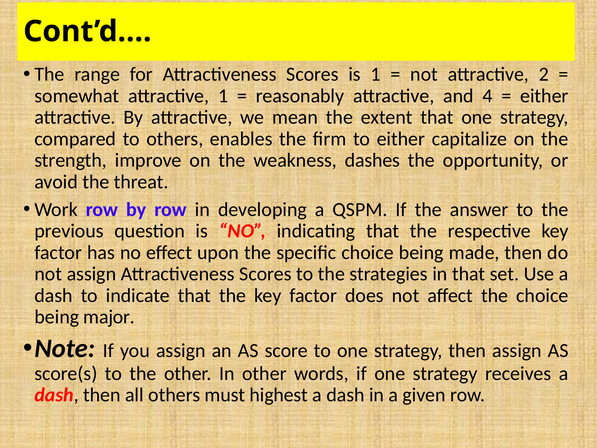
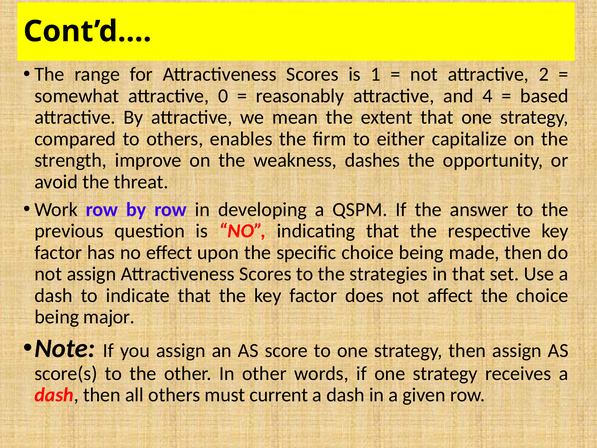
attractive 1: 1 -> 0
either at (544, 96): either -> based
highest: highest -> current
